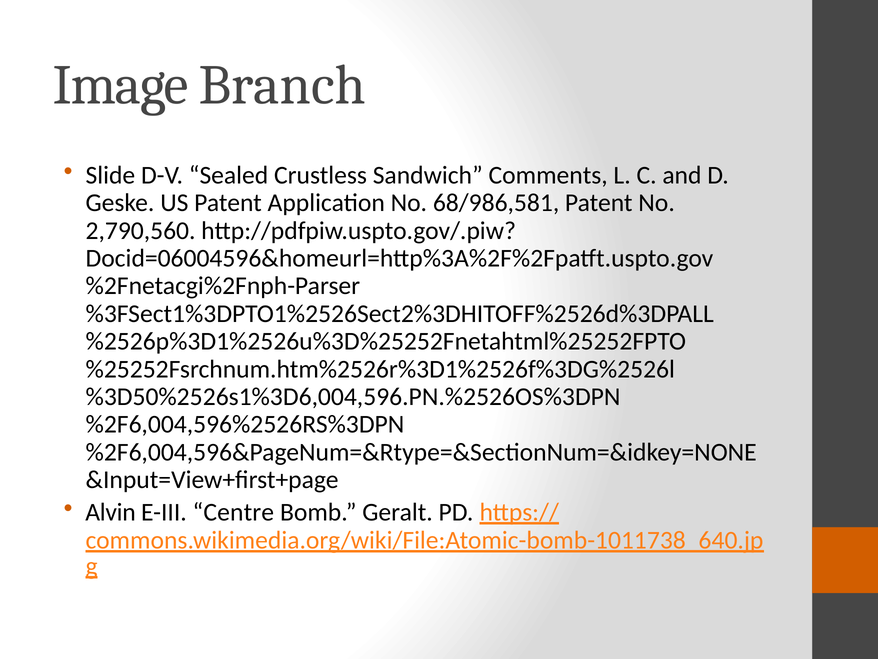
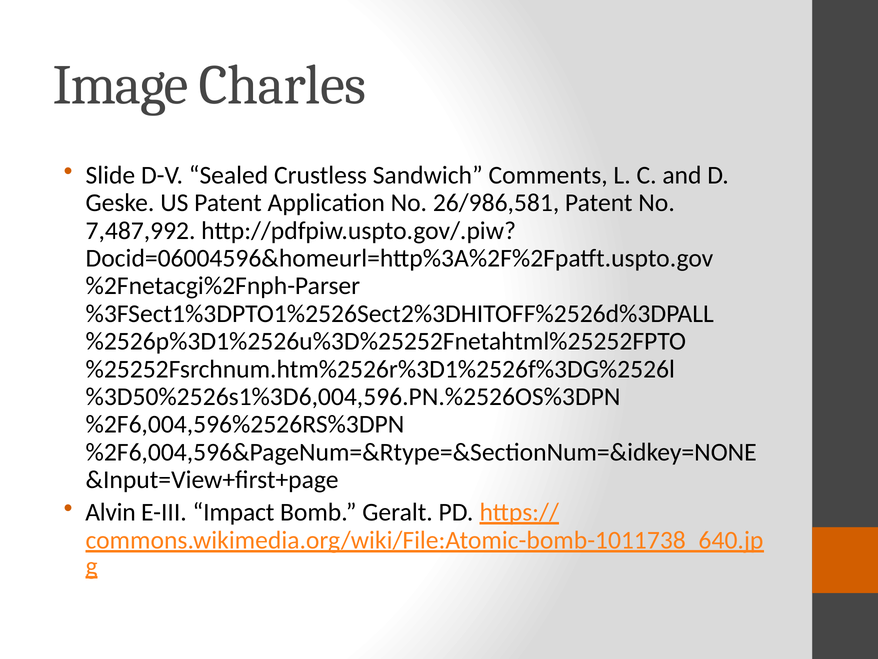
Branch: Branch -> Charles
68/986,581: 68/986,581 -> 26/986,581
2,790,560: 2,790,560 -> 7,487,992
Centre: Centre -> Impact
